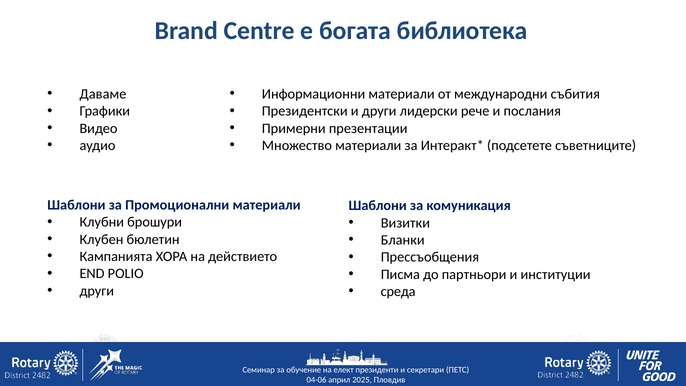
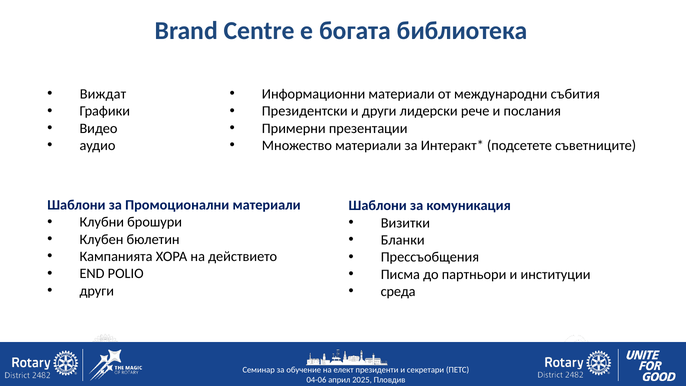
Даваме: Даваме -> Виждат
